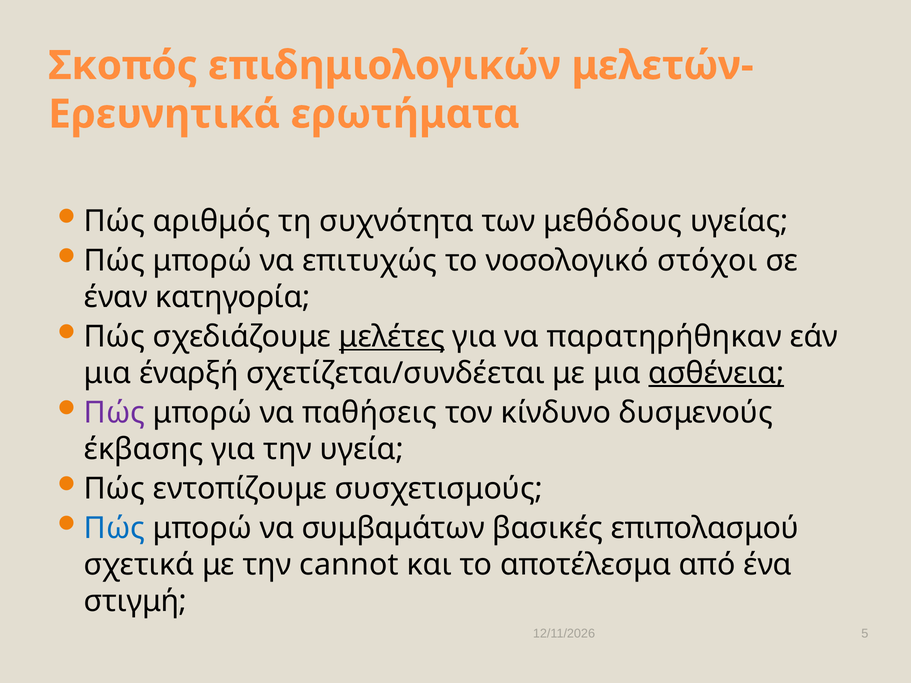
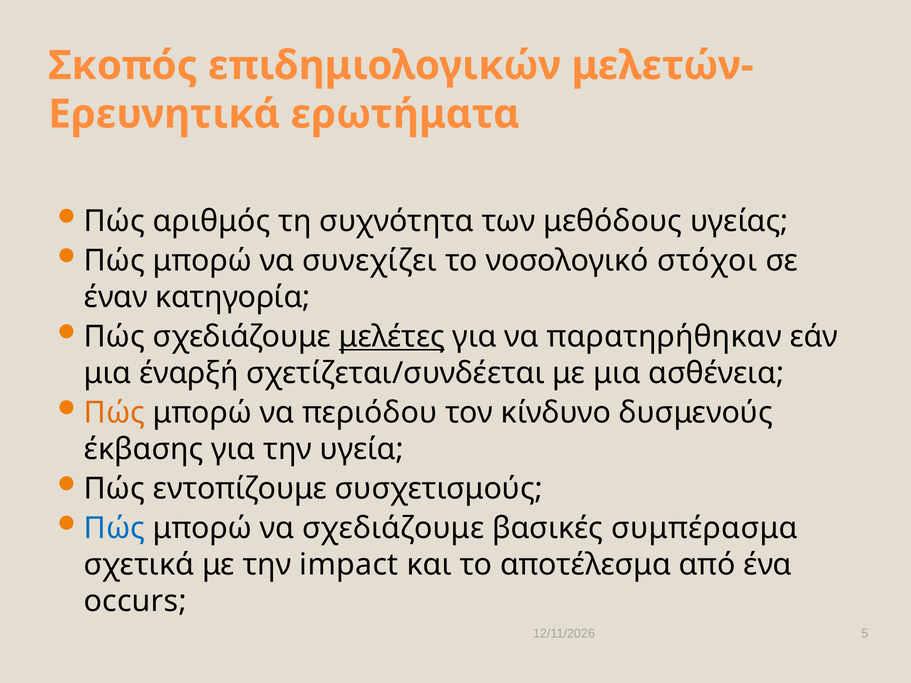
επιτυχώς: επιτυχώς -> συνεχίζει
ασθένεια underline: present -> none
Πώς at (114, 413) colour: purple -> orange
παθήσεις: παθήσεις -> περιόδου
να συμβαμάτων: συμβαμάτων -> σχεδιάζουμε
επιπολασμού: επιπολασμού -> συμπέρασμα
cannot: cannot -> impact
στιγμή: στιγμή -> occurs
